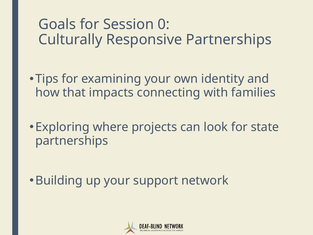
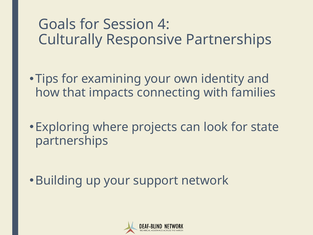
0: 0 -> 4
